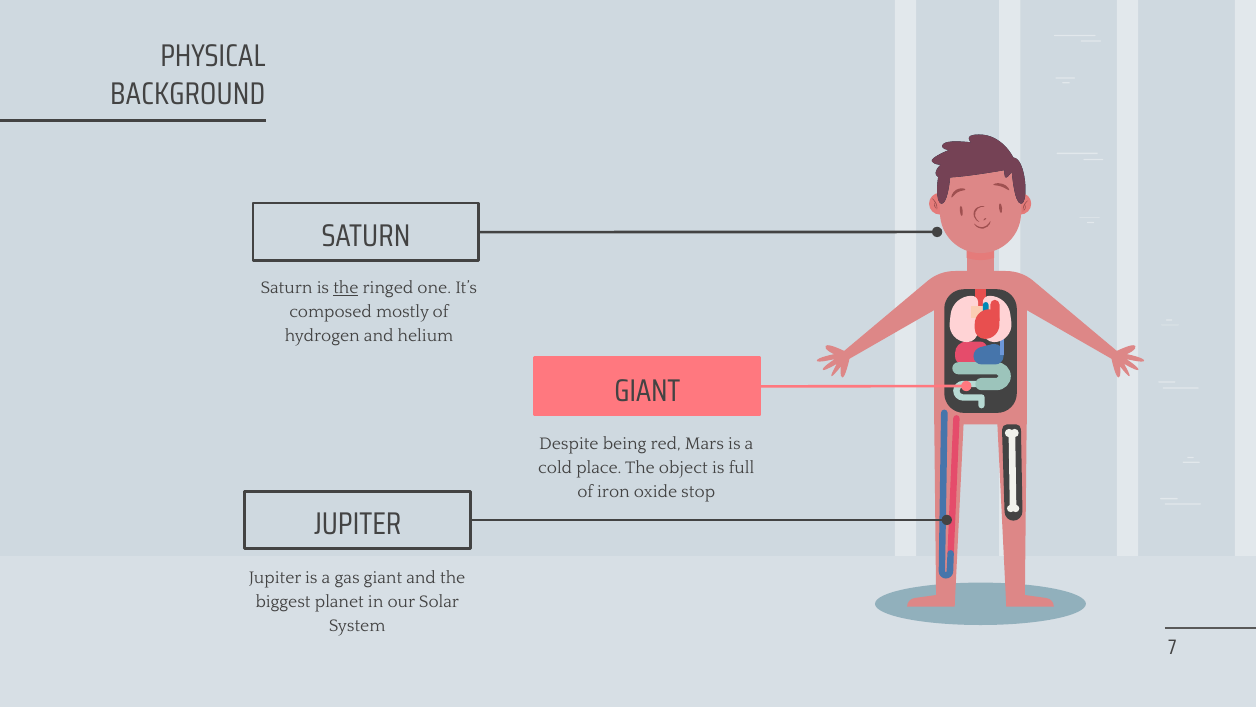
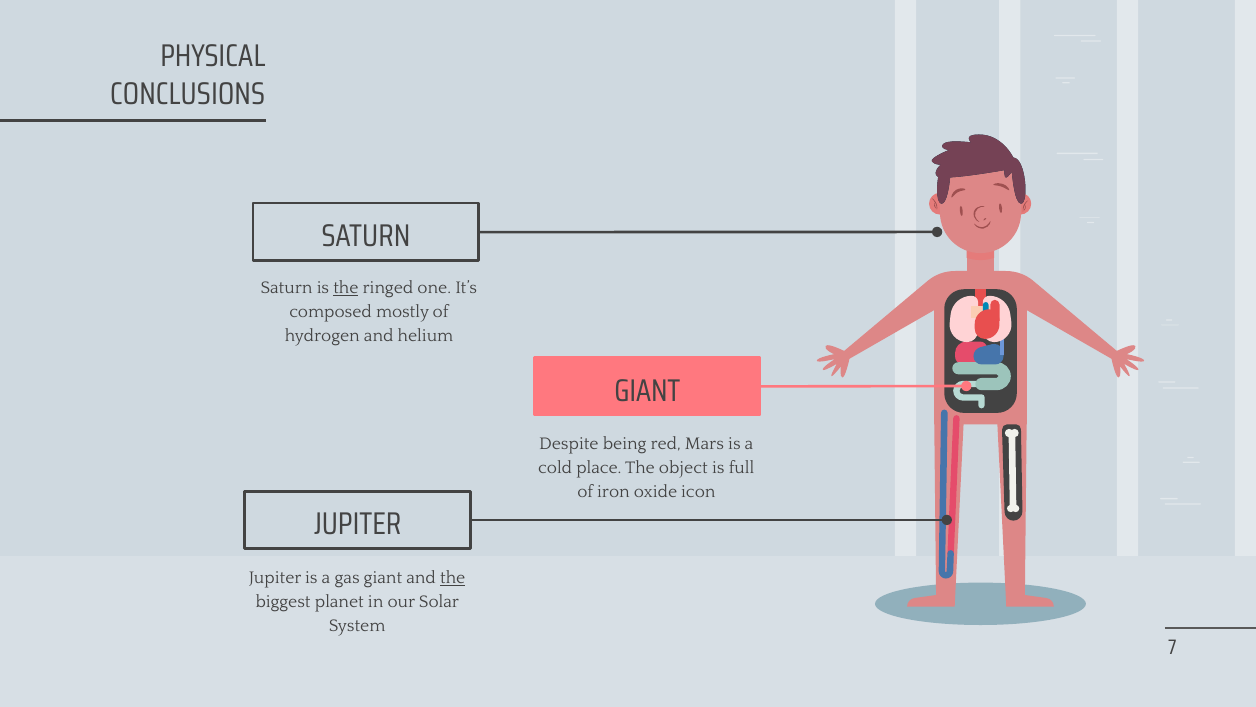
BACKGROUND: BACKGROUND -> CONCLUSIONS
stop: stop -> icon
the at (453, 577) underline: none -> present
